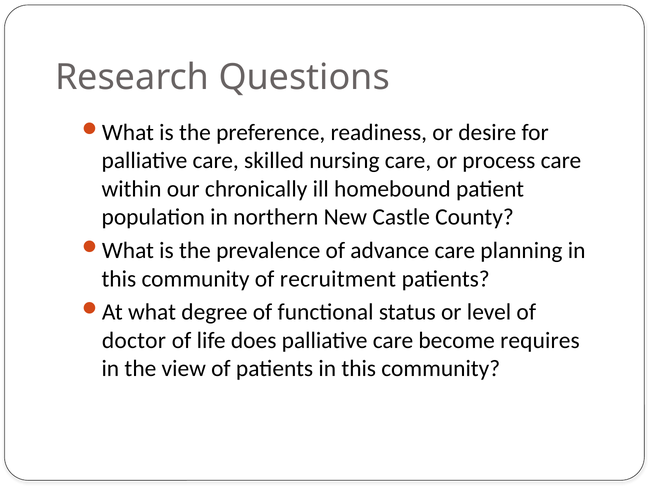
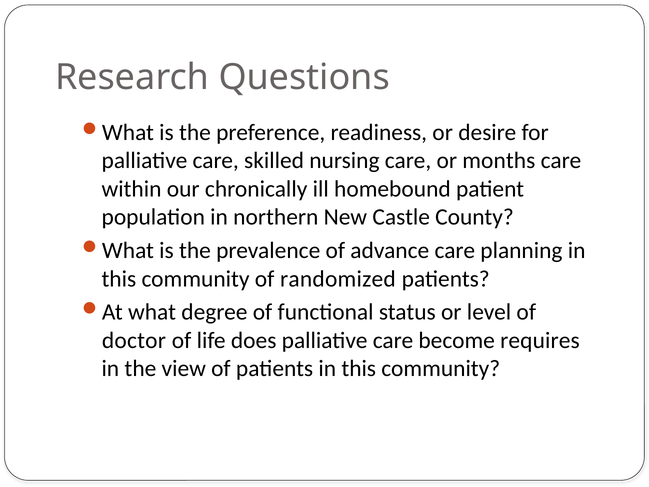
process: process -> months
recruitment: recruitment -> randomized
